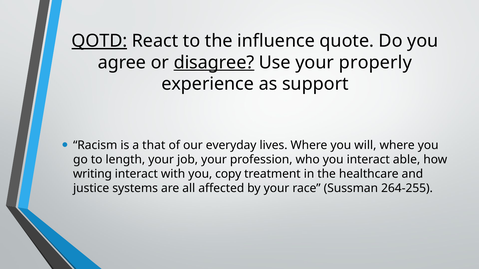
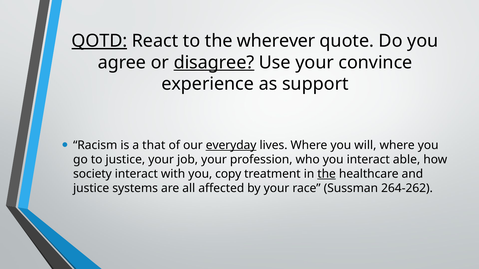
influence: influence -> wherever
properly: properly -> convince
everyday underline: none -> present
to length: length -> justice
writing: writing -> society
the at (327, 174) underline: none -> present
264-255: 264-255 -> 264-262
